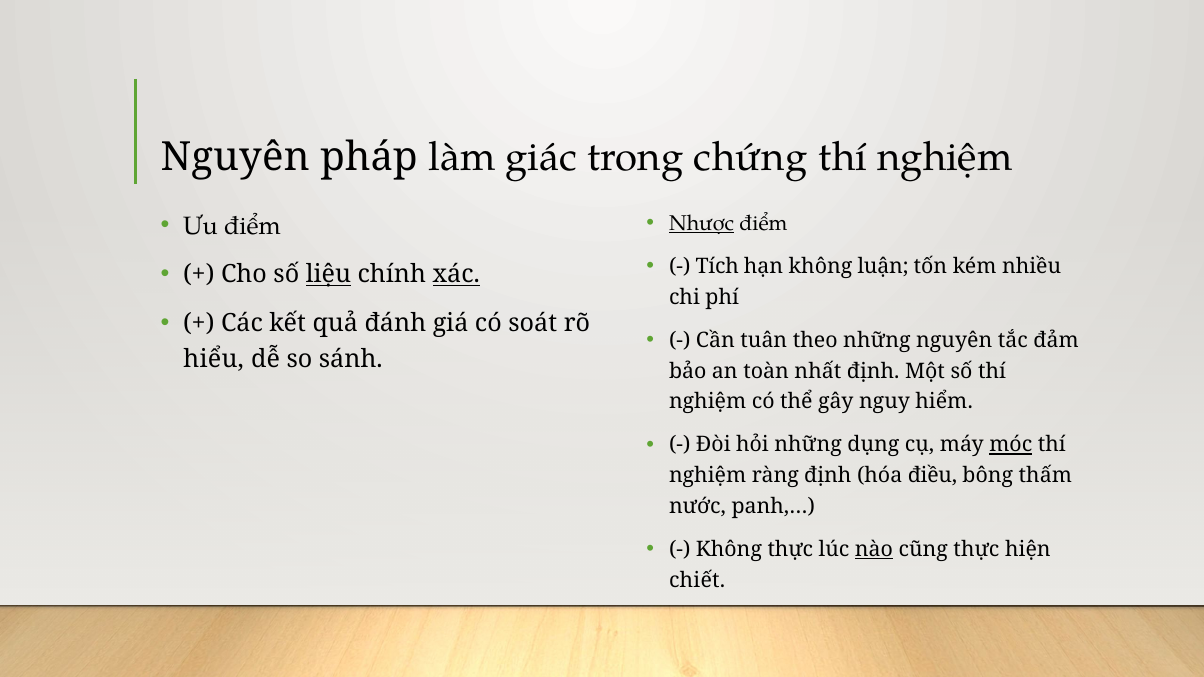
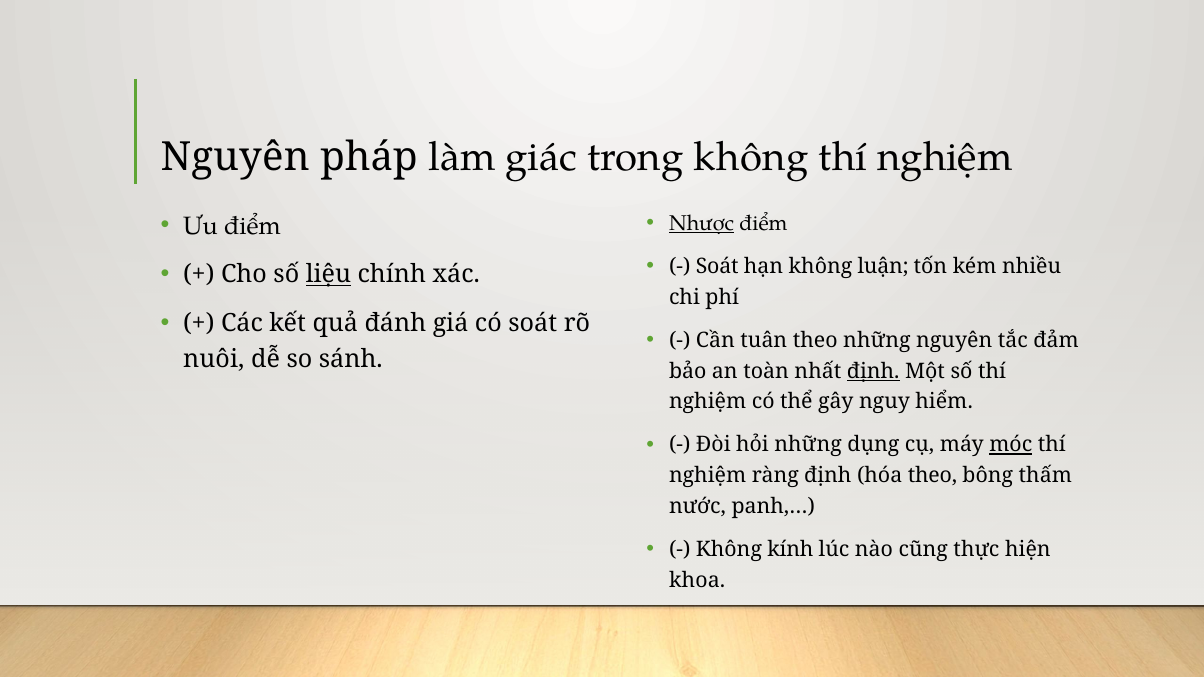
trong chứng: chứng -> không
Tích at (717, 266): Tích -> Soát
xác underline: present -> none
hiểu: hiểu -> nuôi
định at (873, 371) underline: none -> present
hóa điều: điều -> theo
Không thực: thực -> kính
nào underline: present -> none
chiết: chiết -> khoa
